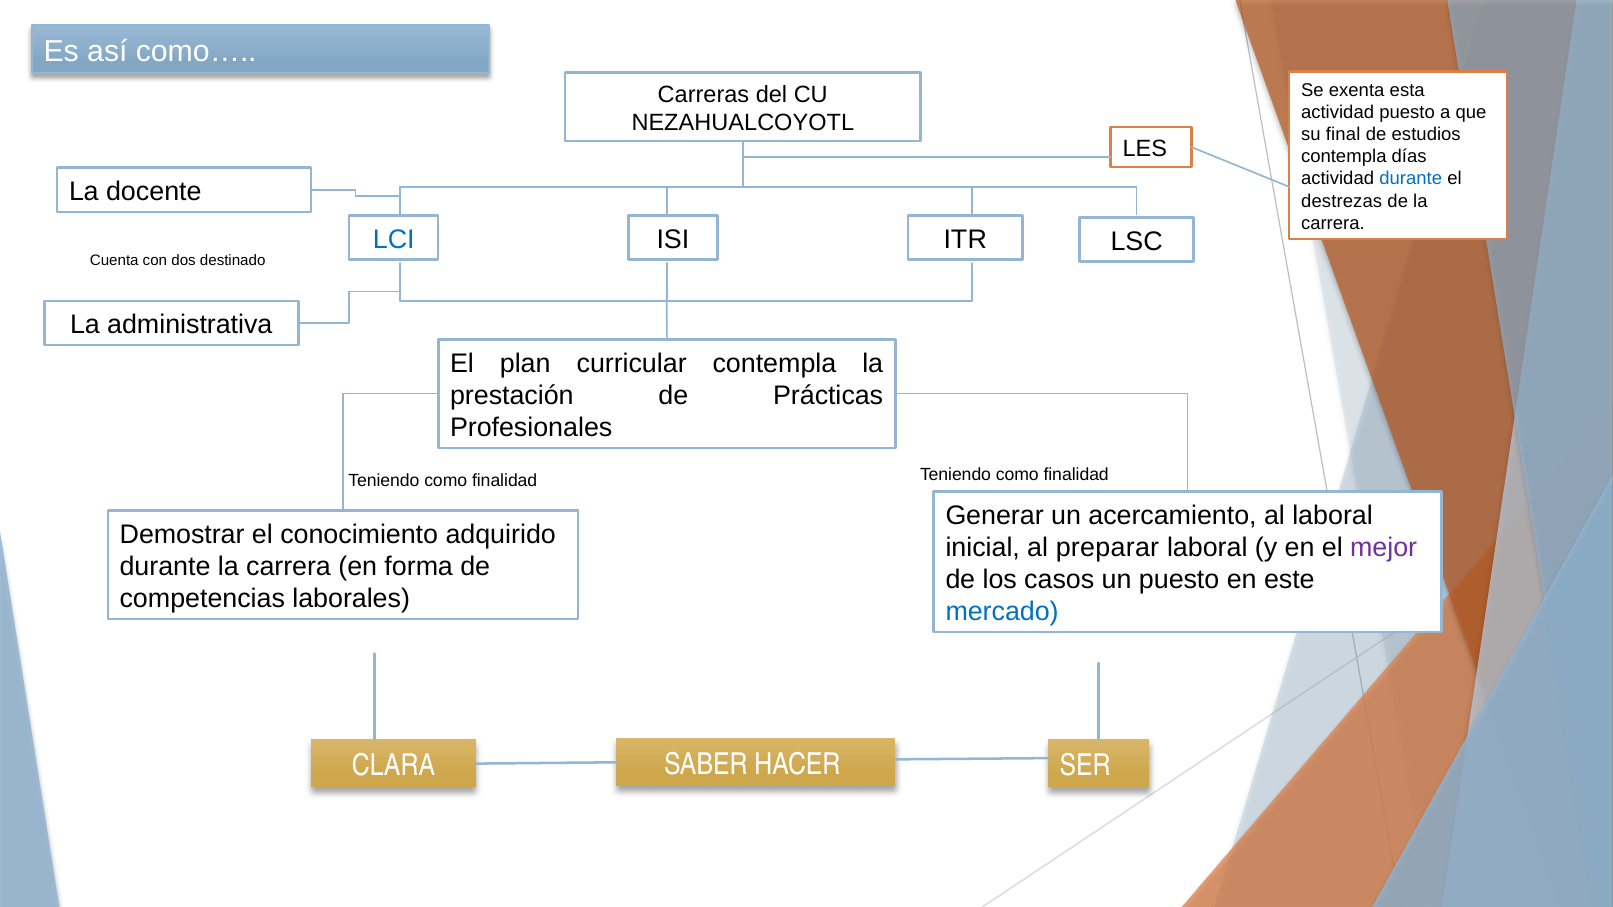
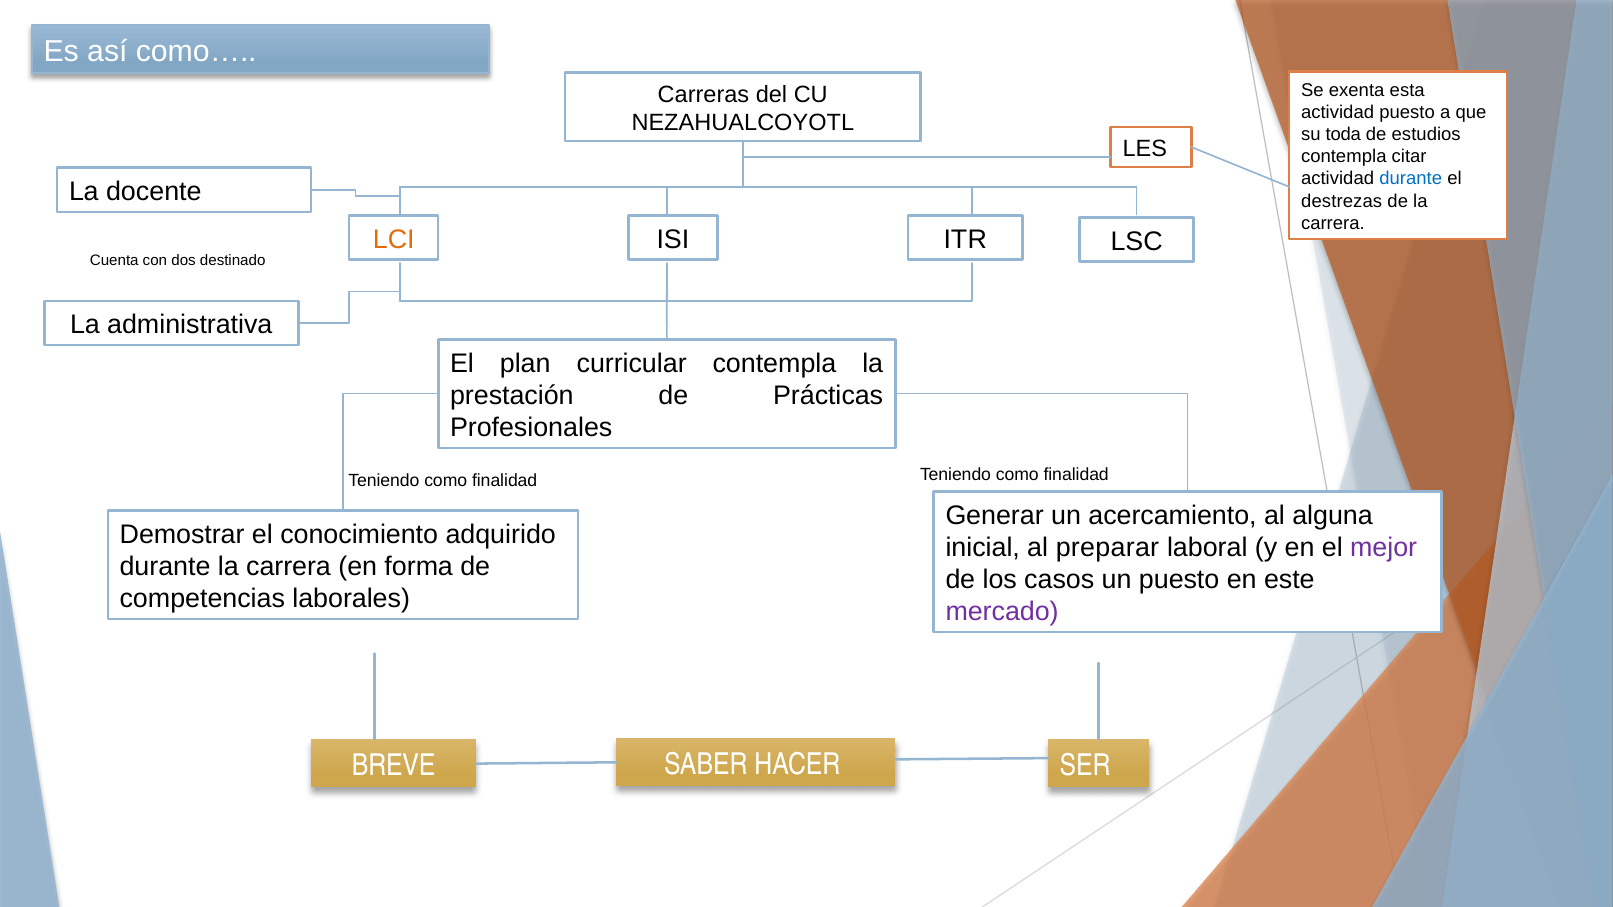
final: final -> toda
días: días -> citar
LCI colour: blue -> orange
al laboral: laboral -> alguna
mercado colour: blue -> purple
CLARA: CLARA -> BREVE
